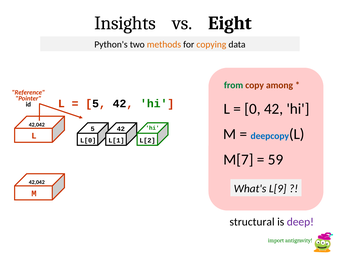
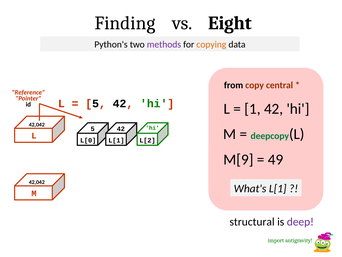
Insights: Insights -> Finding
methods colour: orange -> purple
from colour: green -> black
among: among -> central
0: 0 -> 1
deepcopy colour: blue -> green
M[7: M[7 -> M[9
59: 59 -> 49
What's L[9: L[9 -> L[1
